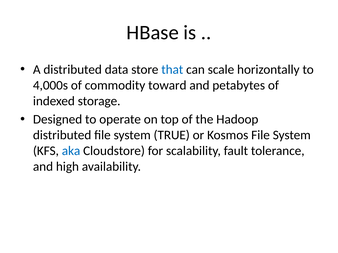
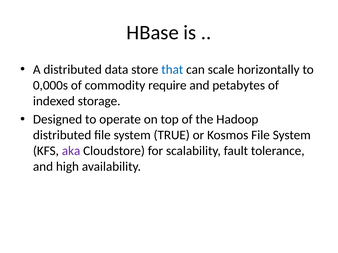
4,000s: 4,000s -> 0,000s
toward: toward -> require
aka colour: blue -> purple
